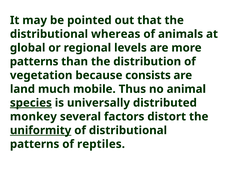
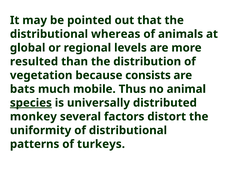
patterns at (34, 62): patterns -> resulted
land: land -> bats
uniformity underline: present -> none
reptiles: reptiles -> turkeys
